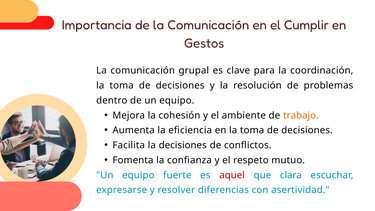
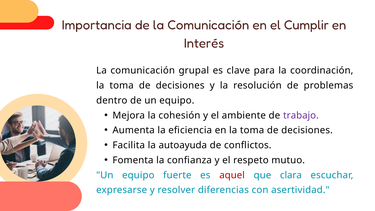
Gestos: Gestos -> Interés
trabajo colour: orange -> purple
la decisiones: decisiones -> autoayuda
